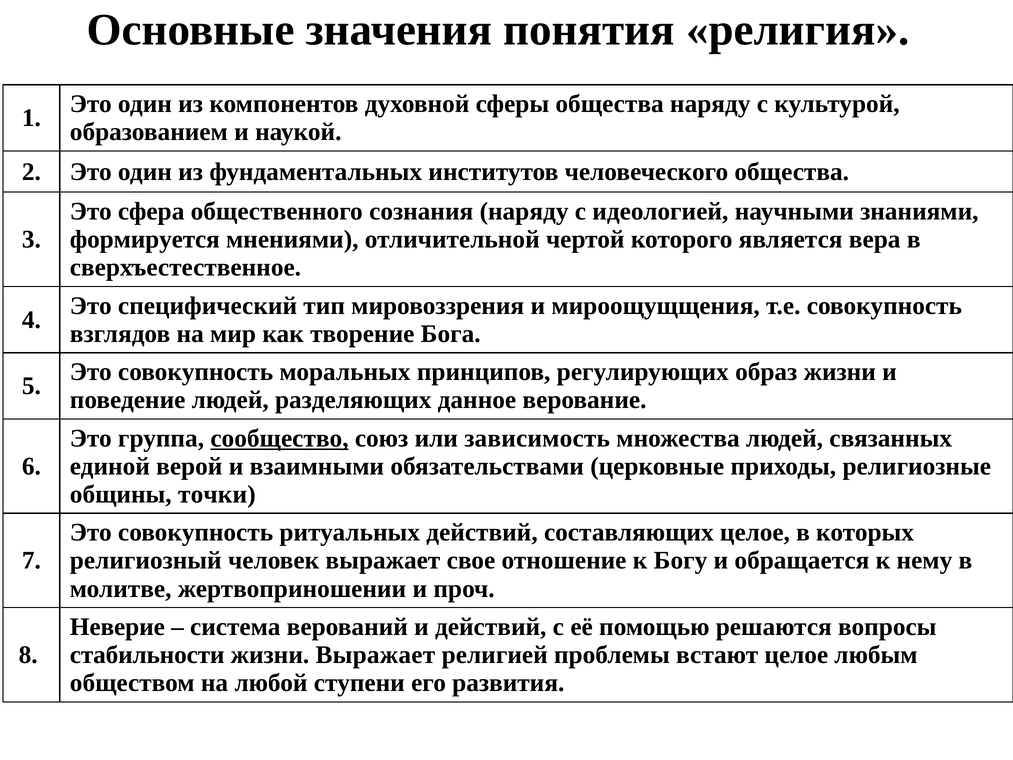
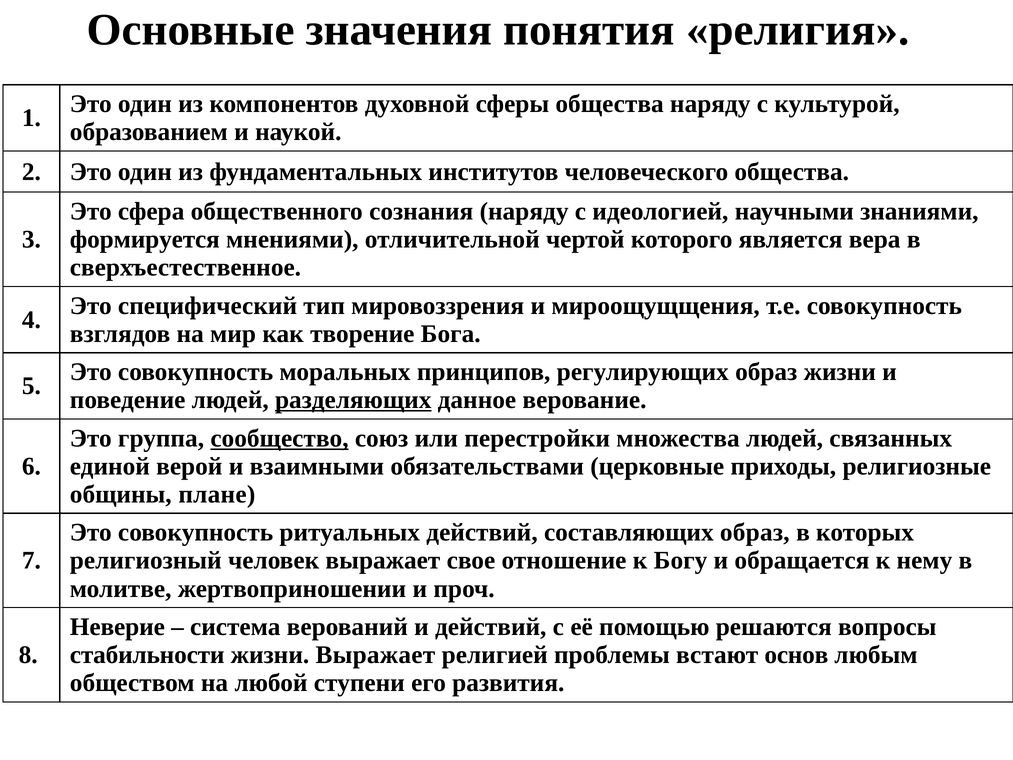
разделяющих underline: none -> present
зависимость: зависимость -> перестройки
точки: точки -> плане
составляющих целое: целое -> образ
встают целое: целое -> основ
